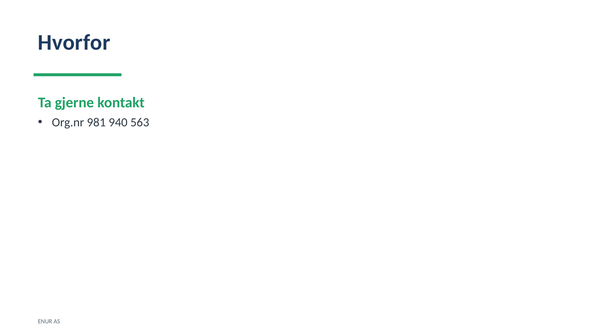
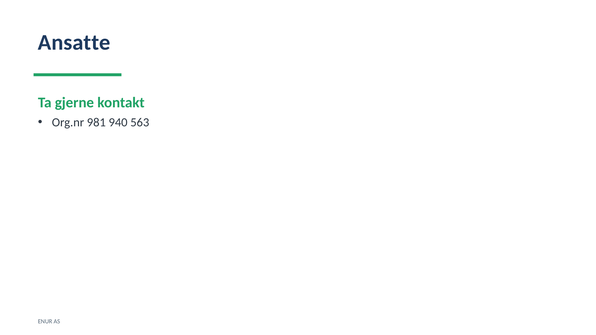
Hvorfor: Hvorfor -> Ansatte
